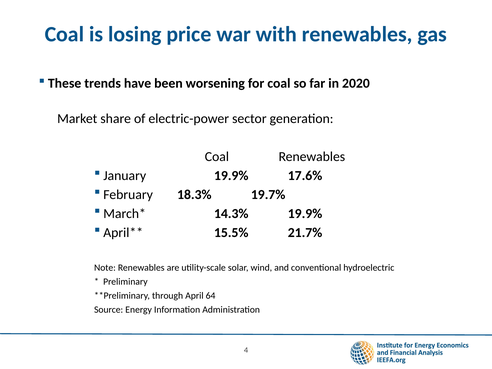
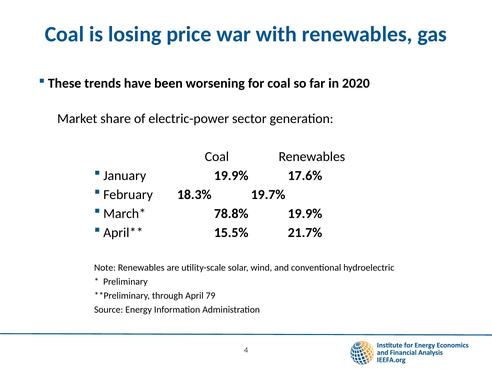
14.3%: 14.3% -> 78.8%
64: 64 -> 79
